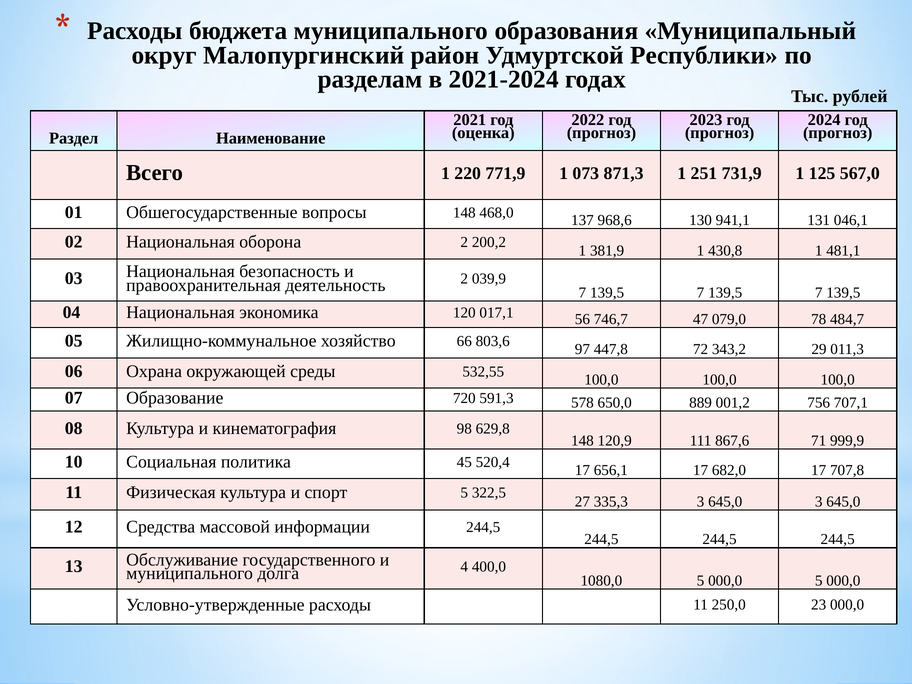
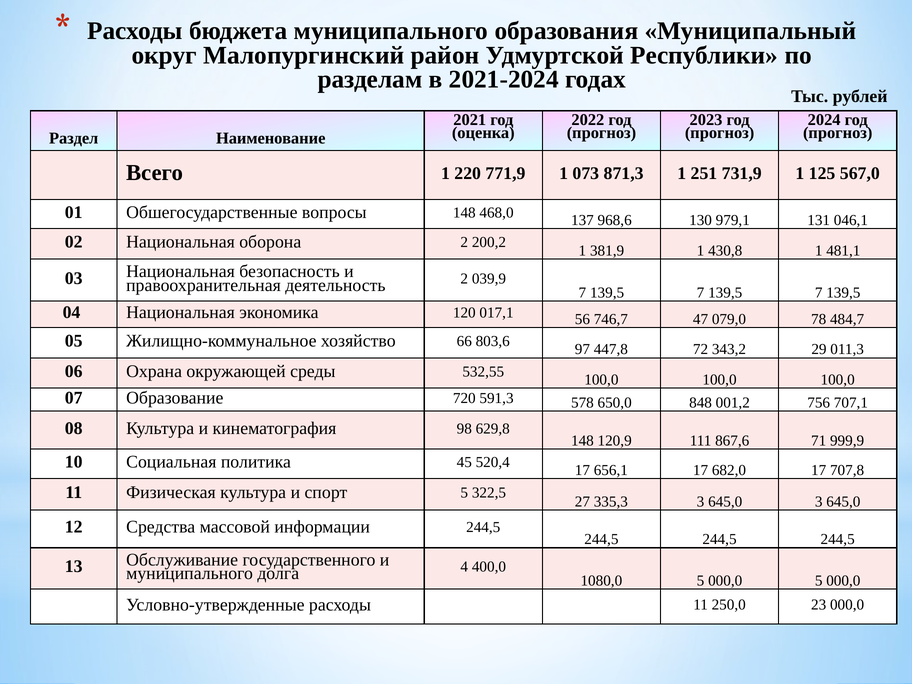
941,1: 941,1 -> 979,1
889: 889 -> 848
